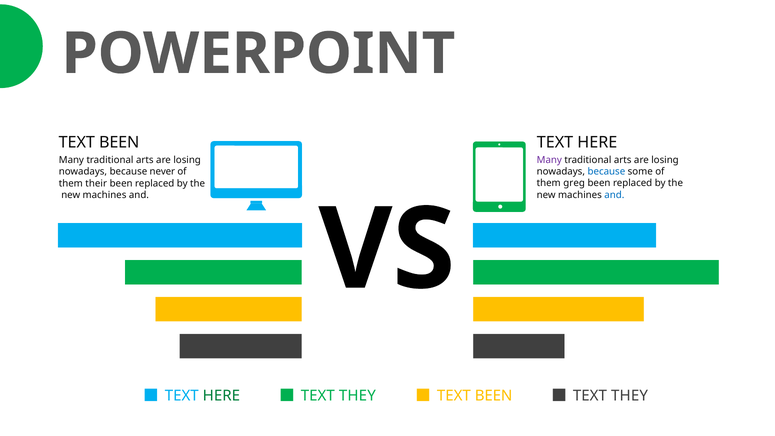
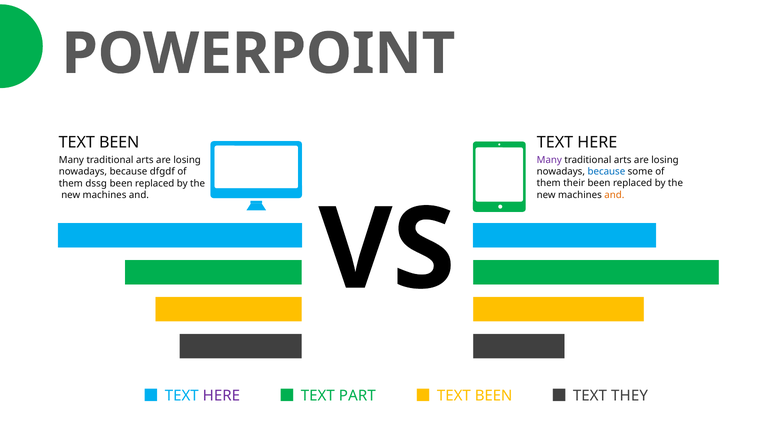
never: never -> dfgdf
greg: greg -> their
their: their -> dssg
and at (614, 195) colour: blue -> orange
HERE at (221, 396) colour: green -> purple
THEY at (357, 396): THEY -> PART
